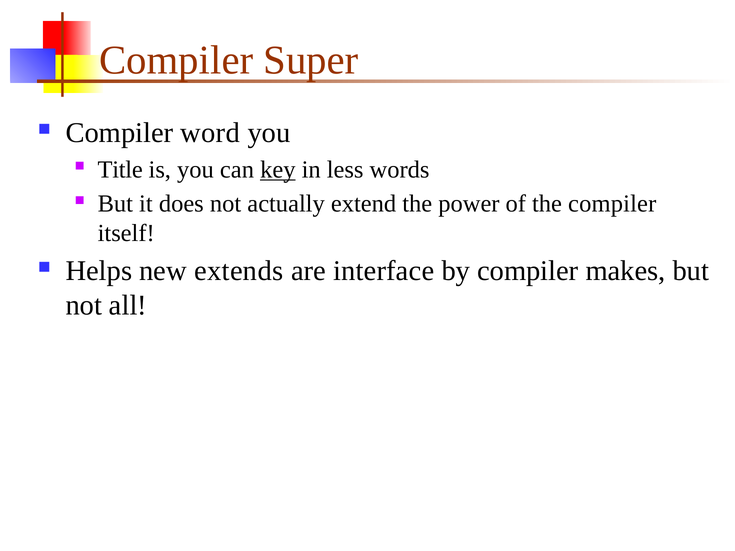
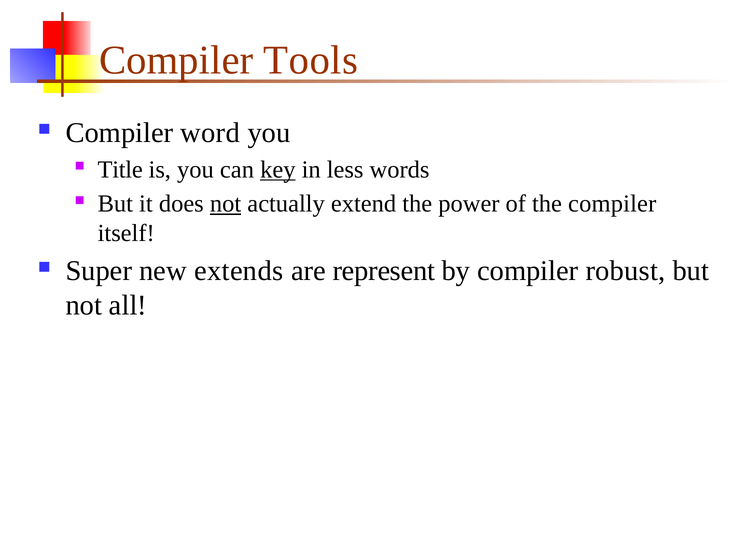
Super: Super -> Tools
not at (226, 204) underline: none -> present
Helps: Helps -> Super
interface: interface -> represent
makes: makes -> robust
